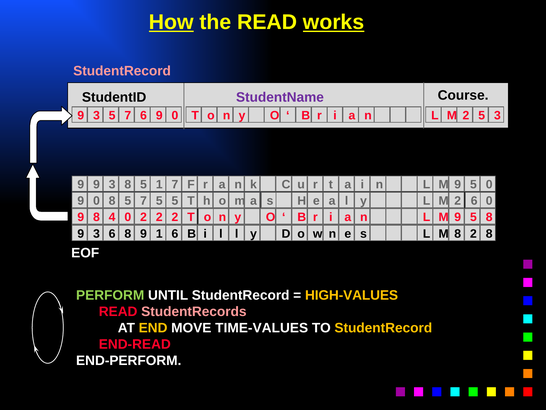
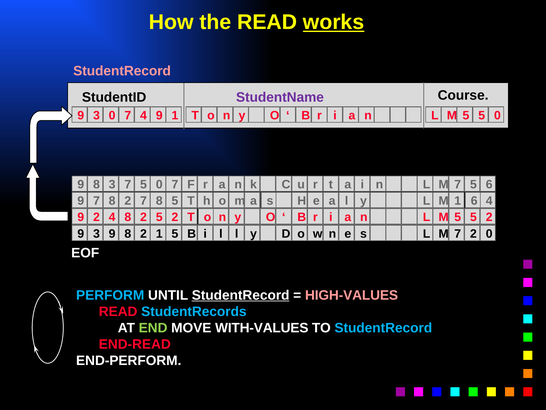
How underline: present -> none
3 5: 5 -> 0
7 6: 6 -> 4
0 at (175, 115): 0 -> 1
2 at (466, 115): 2 -> 5
3 at (497, 115): 3 -> 0
9 at (97, 184): 9 -> 8
3 8: 8 -> 7
1 at (159, 184): 1 -> 0
7 L M 9: 9 -> 7
5 0: 0 -> 6
0 at (97, 201): 0 -> 7
5 at (128, 201): 5 -> 2
5 at (159, 201): 5 -> 8
5 L M 2: 2 -> 1
6 0: 0 -> 4
9 8: 8 -> 2
4 0: 0 -> 8
2 at (159, 217): 2 -> 5
2 L M 9: 9 -> 5
8 at (489, 217): 8 -> 2
3 6: 6 -> 9
9 at (144, 233): 9 -> 2
1 6: 6 -> 5
8 at (458, 233): 8 -> 7
2 8: 8 -> 0
PERFORM colour: light green -> light blue
StudentRecord at (241, 295) underline: none -> present
HIGH-VALUES colour: yellow -> pink
StudentRecords colour: pink -> light blue
END colour: yellow -> light green
TIME-VALUES: TIME-VALUES -> WITH-VALUES
StudentRecord at (383, 328) colour: yellow -> light blue
